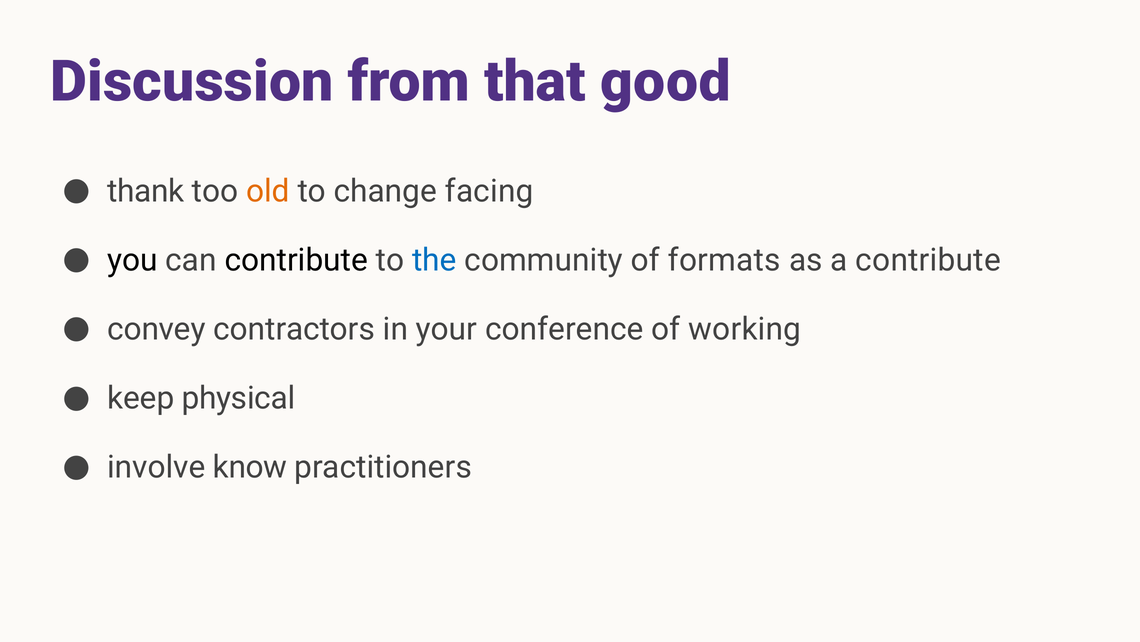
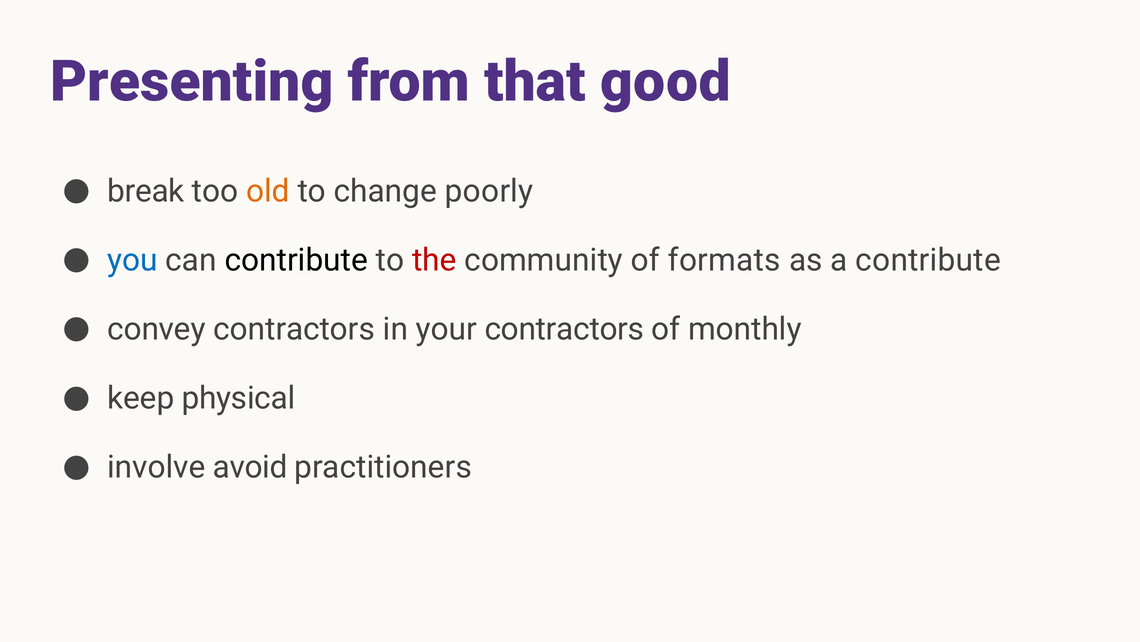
Discussion: Discussion -> Presenting
thank: thank -> break
facing: facing -> poorly
you colour: black -> blue
the colour: blue -> red
your conference: conference -> contractors
working: working -> monthly
know: know -> avoid
